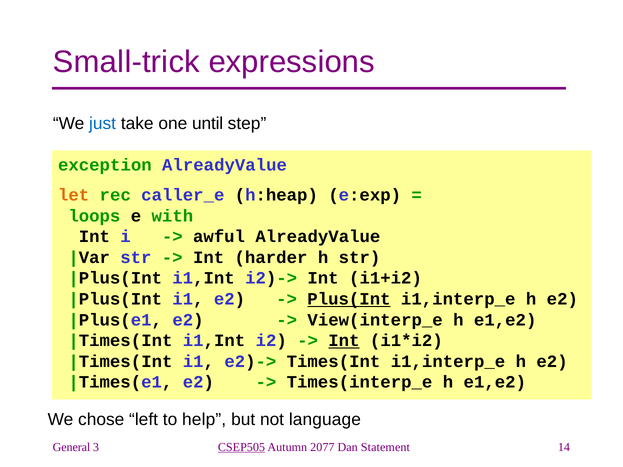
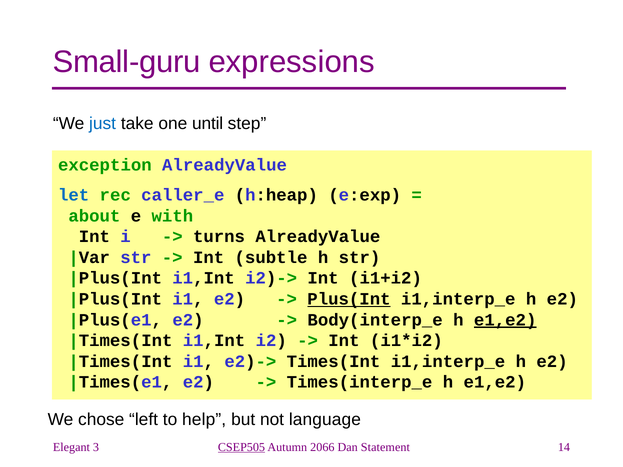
Small-trick: Small-trick -> Small-guru
let colour: orange -> blue
loops: loops -> about
awful: awful -> turns
harder: harder -> subtle
View(interp_e: View(interp_e -> Body(interp_e
e1,e2 at (505, 320) underline: none -> present
Int at (344, 341) underline: present -> none
General: General -> Elegant
2077: 2077 -> 2066
